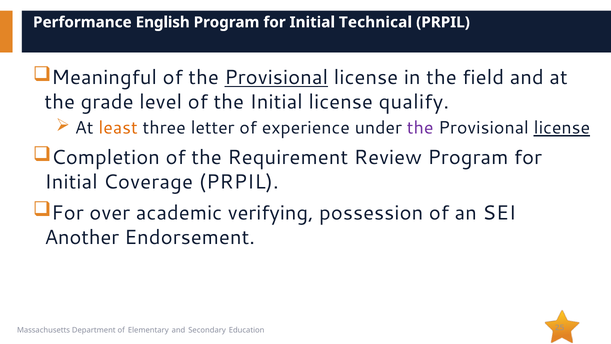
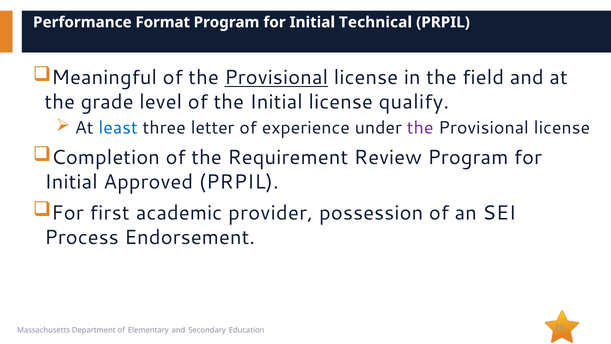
English: English -> Format
least colour: orange -> blue
license at (562, 128) underline: present -> none
Coverage: Coverage -> Approved
over: over -> first
verifying: verifying -> provider
Another: Another -> Process
